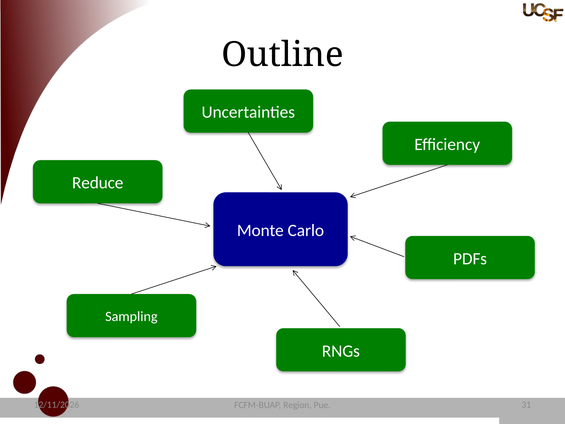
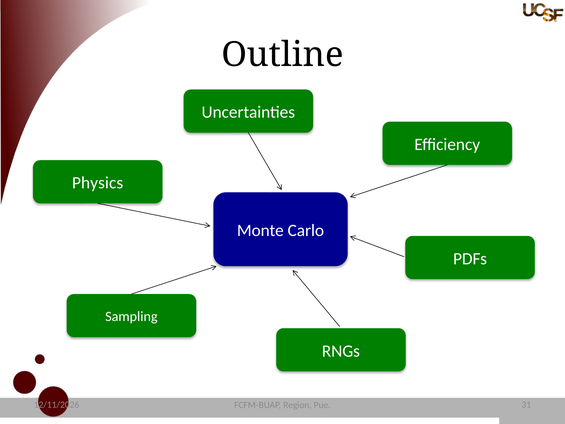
Reduce: Reduce -> Physics
